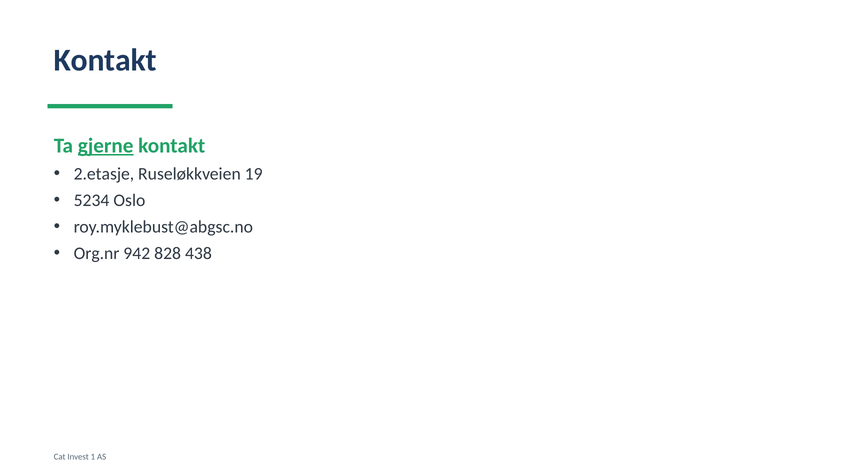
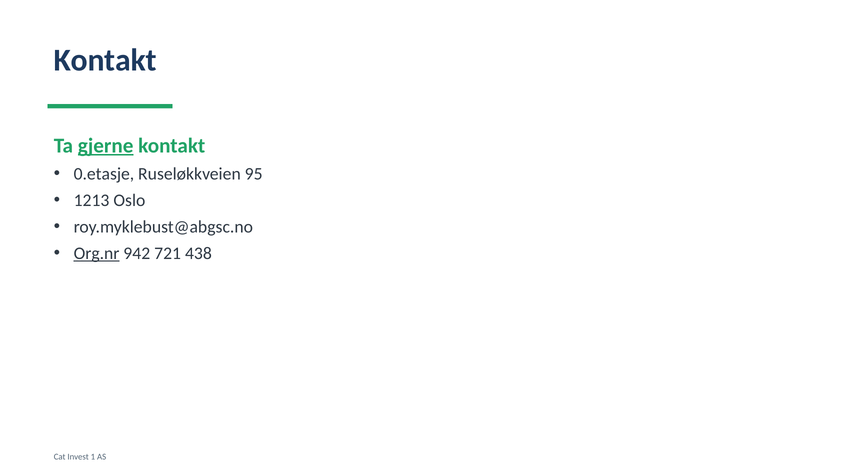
2.etasje: 2.etasje -> 0.etasje
19: 19 -> 95
5234: 5234 -> 1213
Org.nr underline: none -> present
828: 828 -> 721
